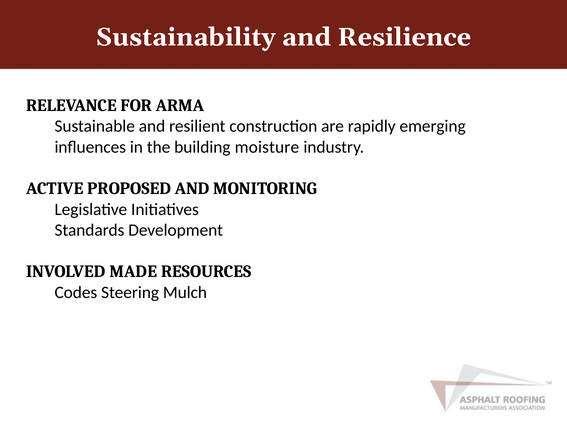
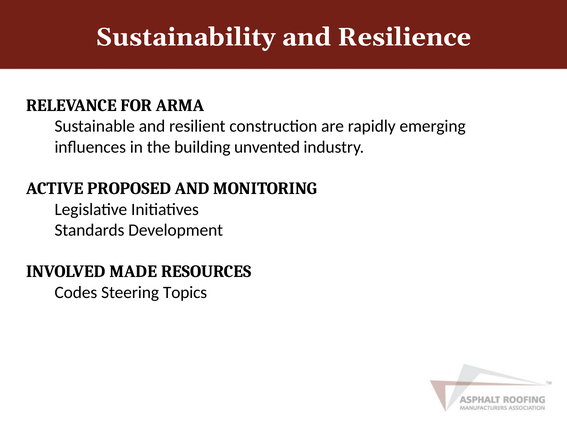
moisture: moisture -> unvented
Mulch: Mulch -> Topics
